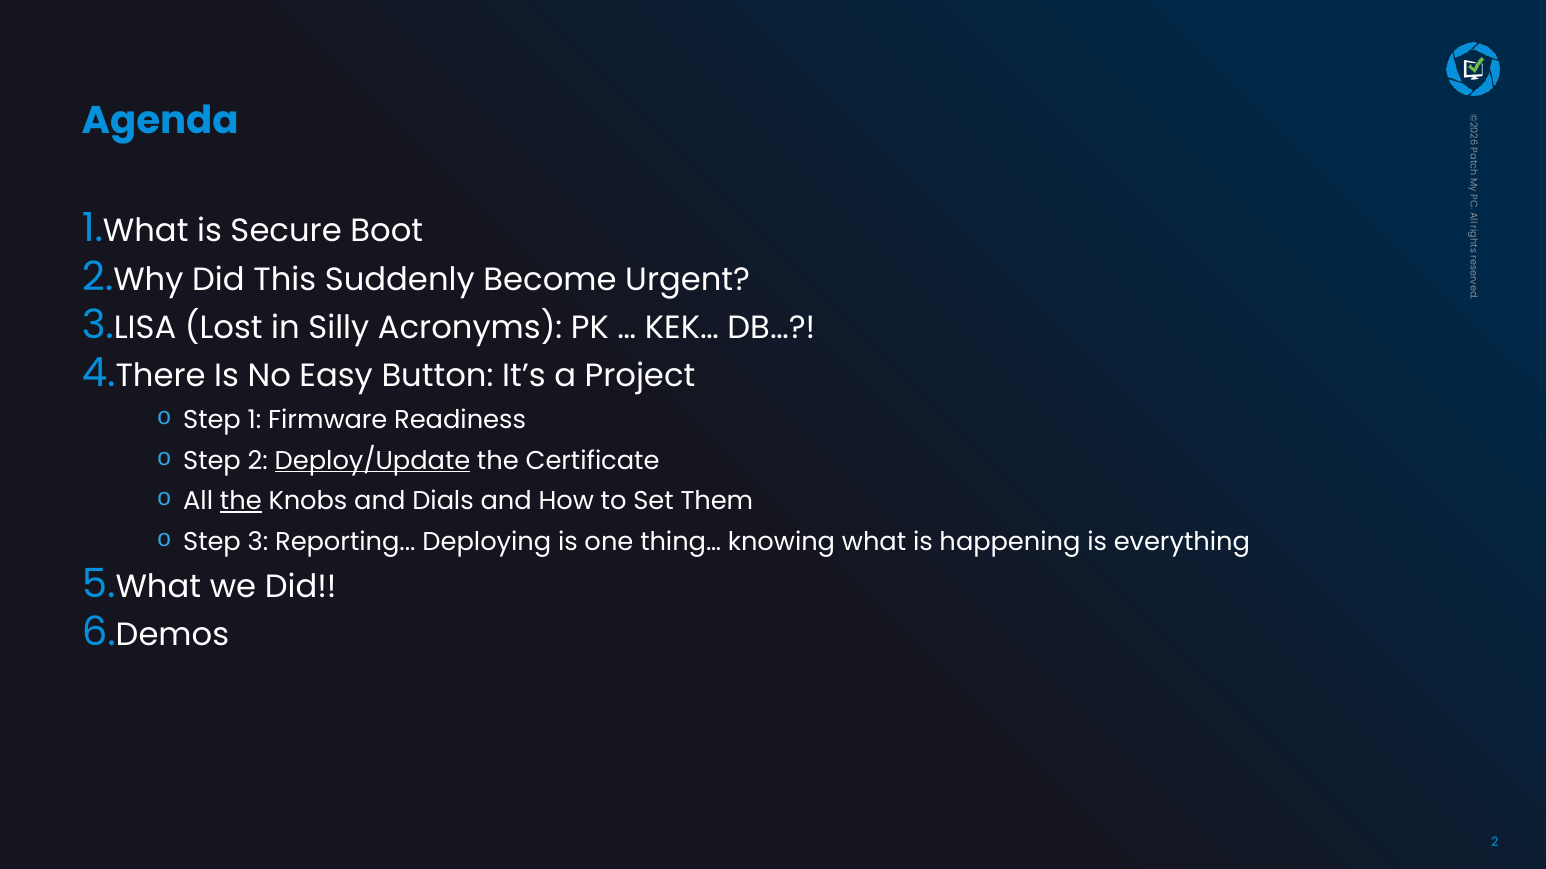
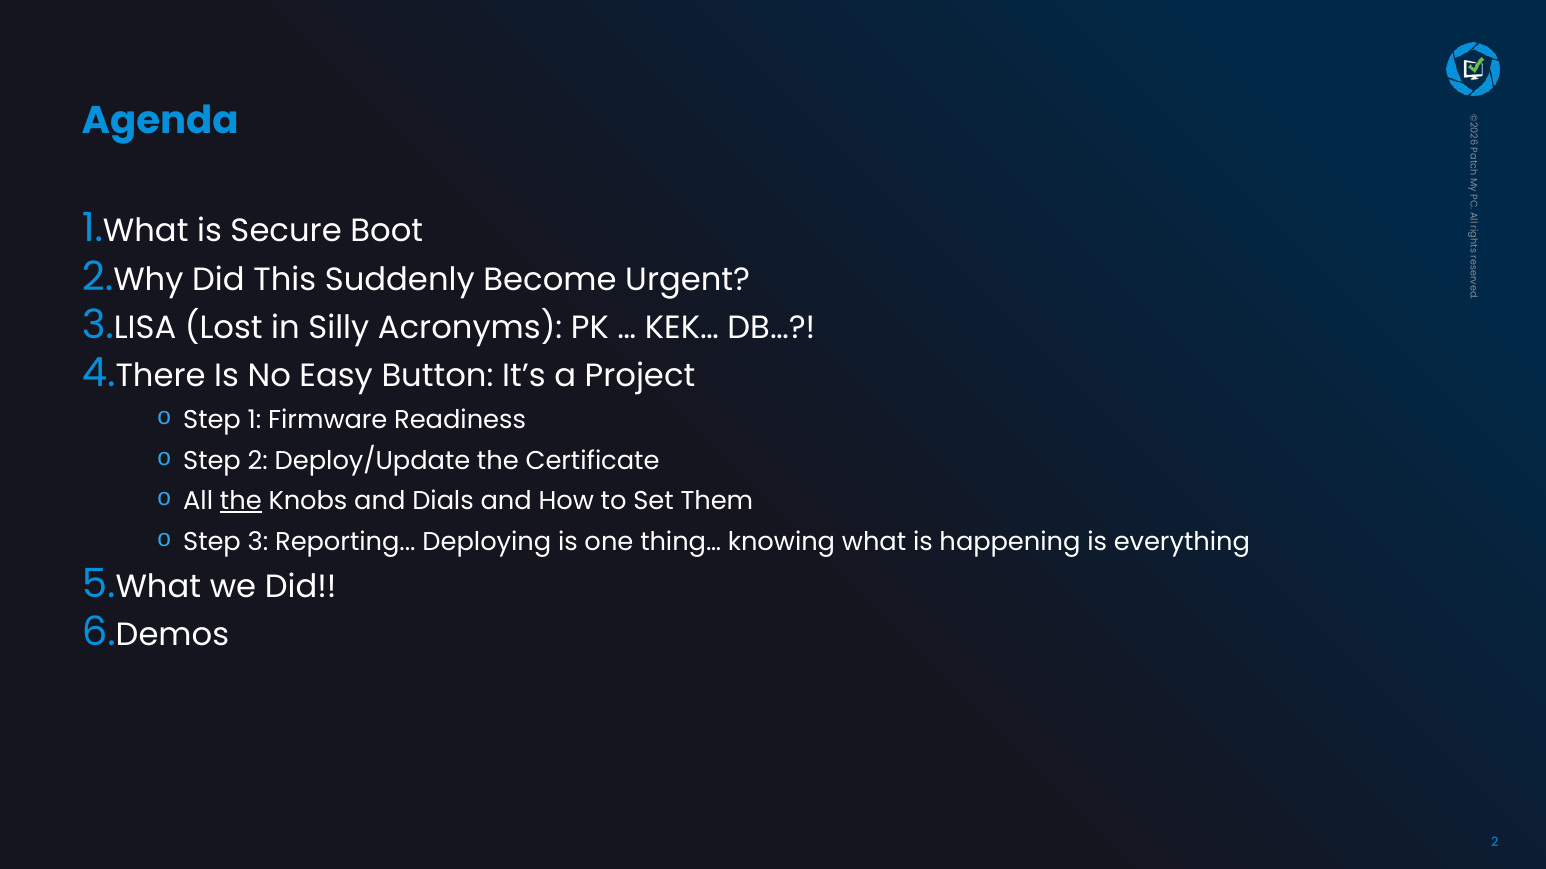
Deploy/Update underline: present -> none
